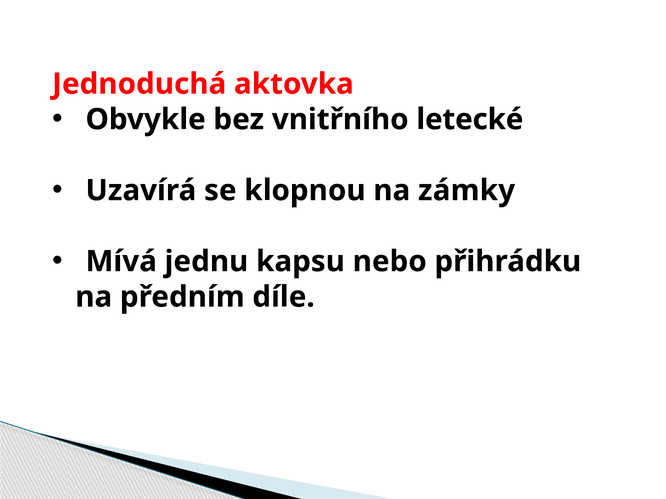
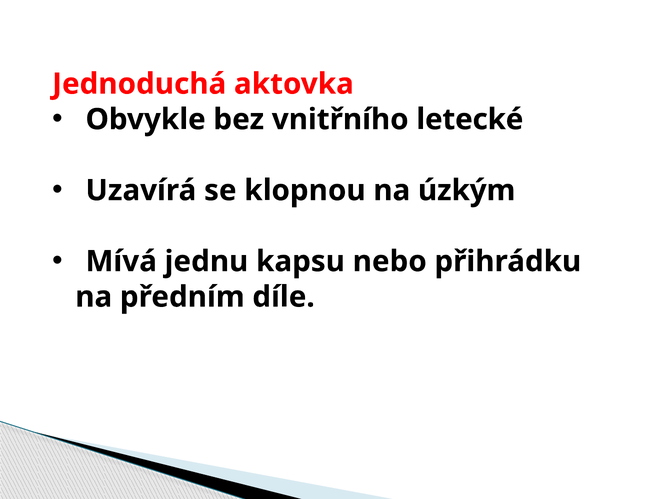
zámky: zámky -> úzkým
